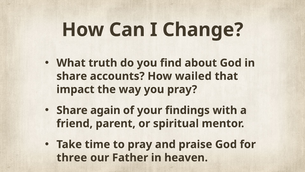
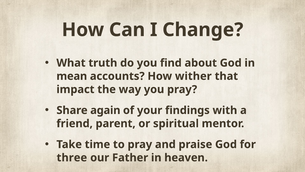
share at (72, 76): share -> mean
wailed: wailed -> wither
